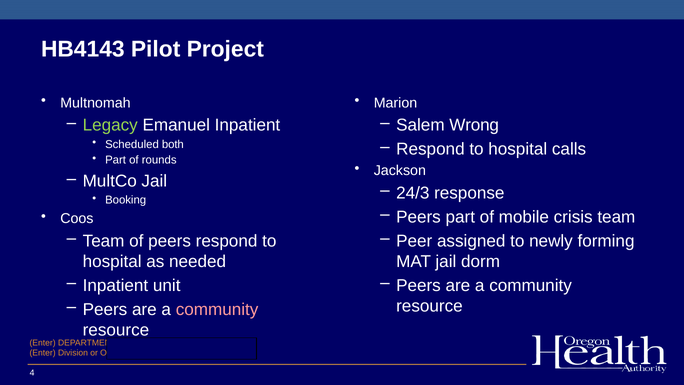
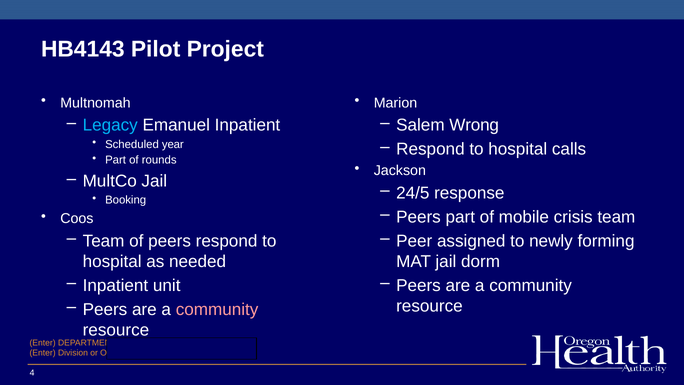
Legacy colour: light green -> light blue
both: both -> year
24/3: 24/3 -> 24/5
